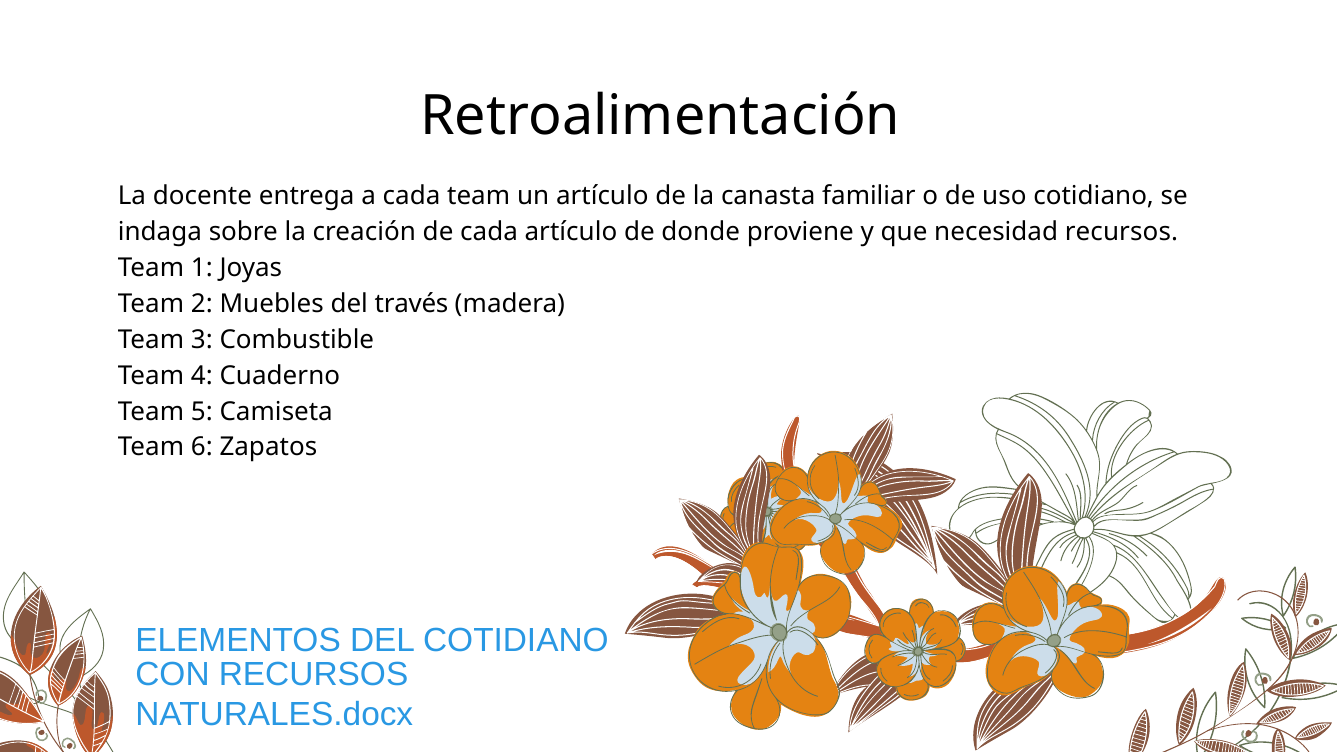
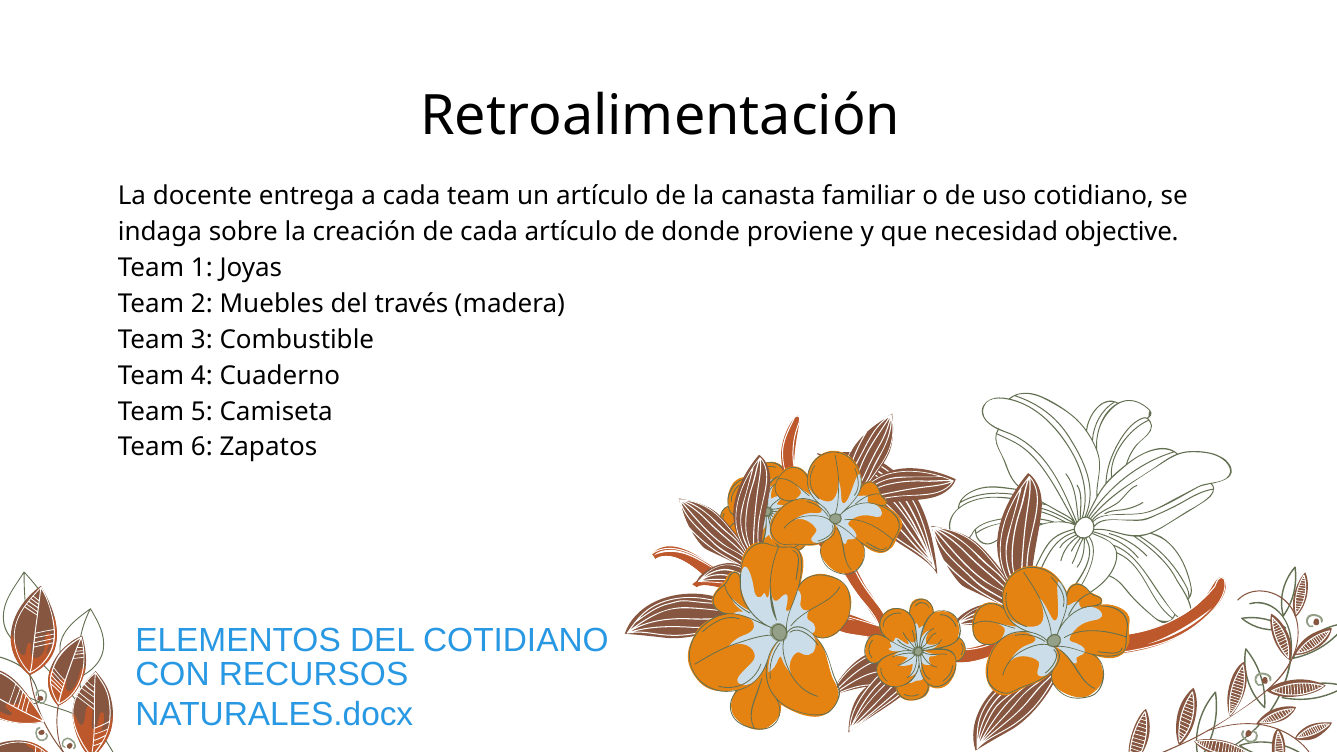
necesidad recursos: recursos -> objective
